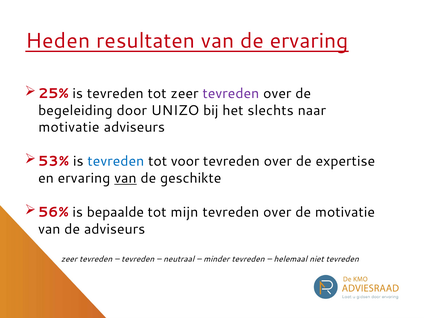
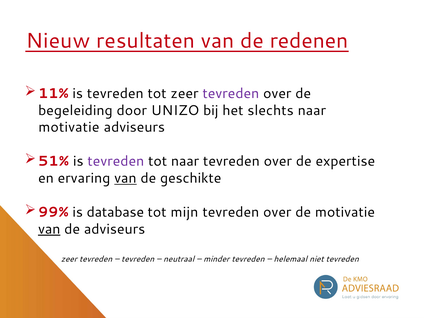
Heden: Heden -> Nieuw
de ervaring: ervaring -> redenen
25%: 25% -> 11%
53%: 53% -> 51%
tevreden at (116, 161) colour: blue -> purple
tot voor: voor -> naar
56%: 56% -> 99%
bepaalde: bepaalde -> database
van at (49, 229) underline: none -> present
